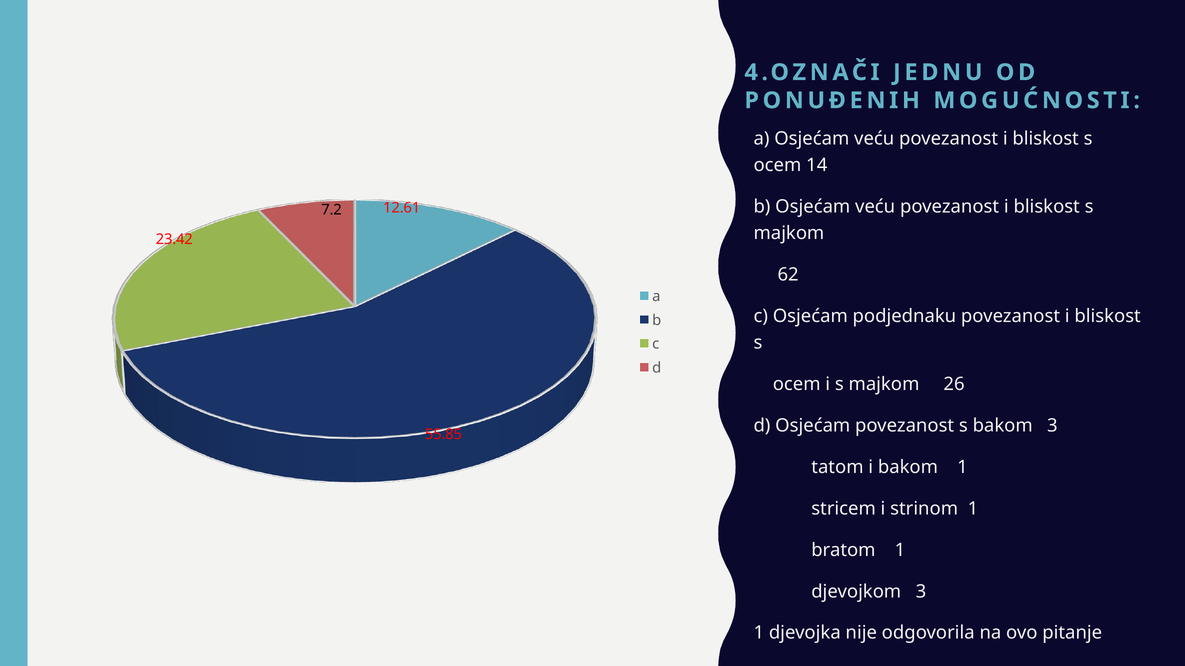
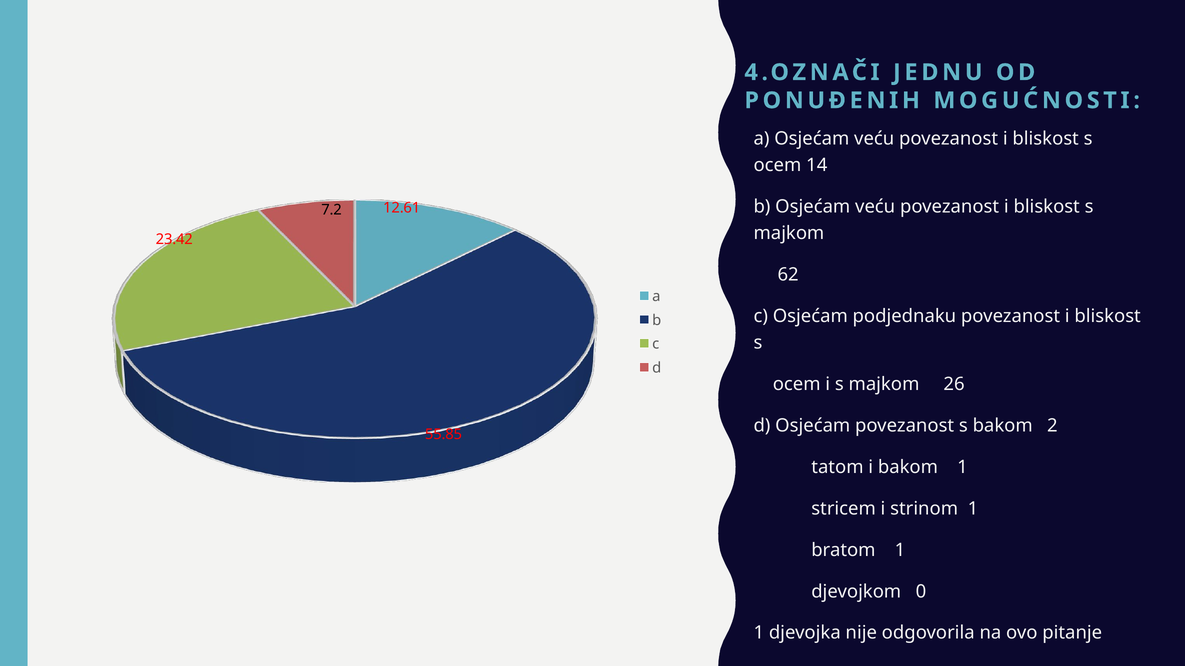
bakom 3: 3 -> 2
djevojkom 3: 3 -> 0
